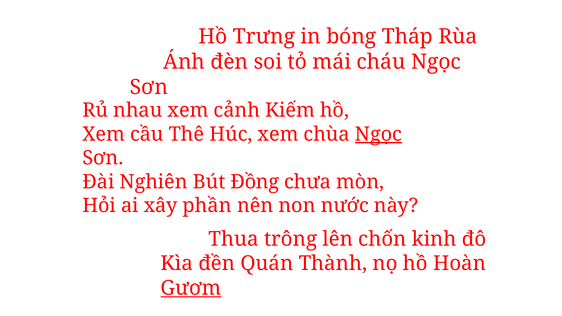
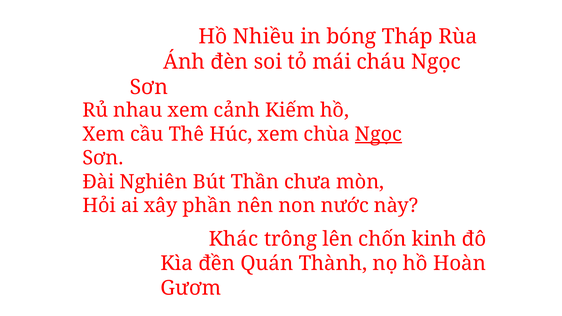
Trưng: Trưng -> Nhiều
Đồng: Đồng -> Thần
Thua: Thua -> Khác
Gươm underline: present -> none
